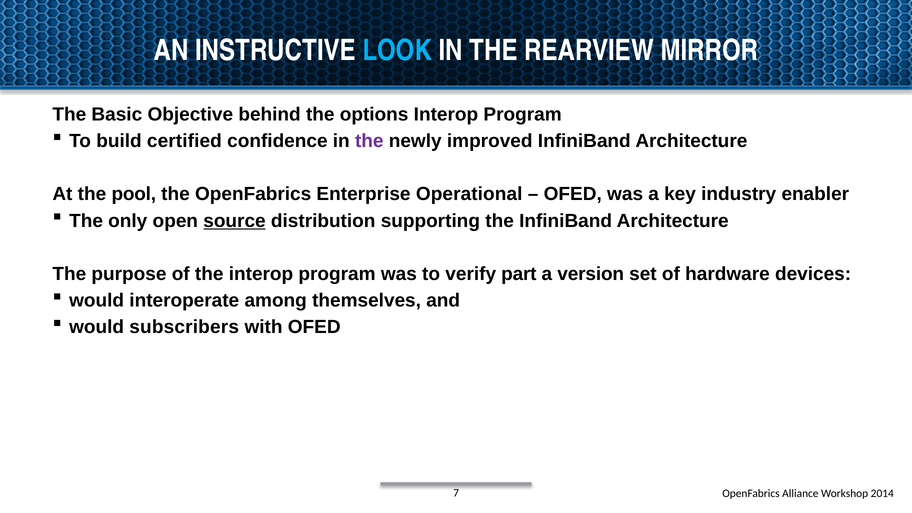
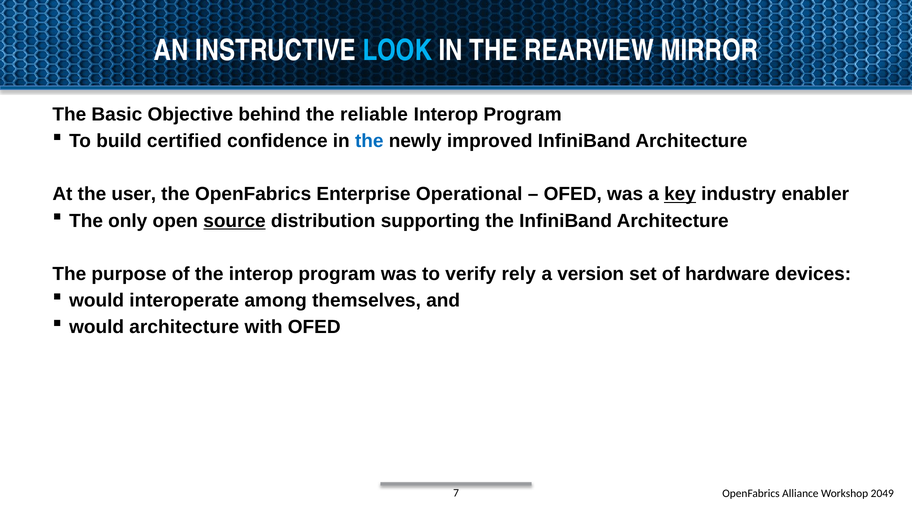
options: options -> reliable
the at (369, 141) colour: purple -> blue
pool: pool -> user
key underline: none -> present
part: part -> rely
would subscribers: subscribers -> architecture
2014: 2014 -> 2049
